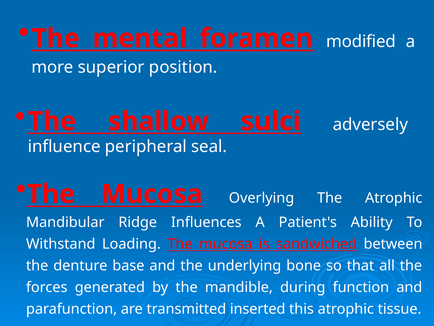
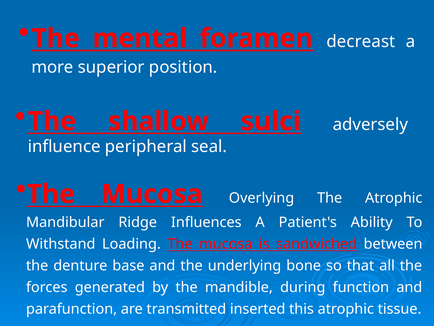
modified: modified -> decreast
